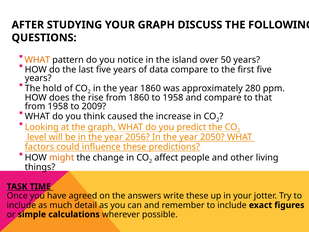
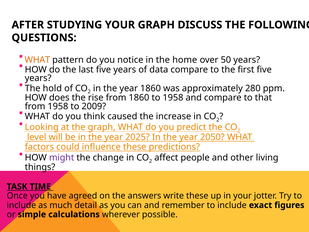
island: island -> home
2056: 2056 -> 2025
might colour: orange -> purple
